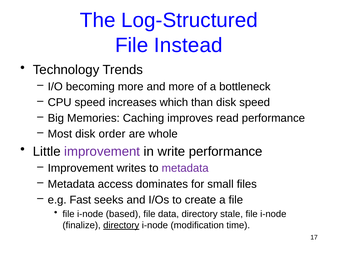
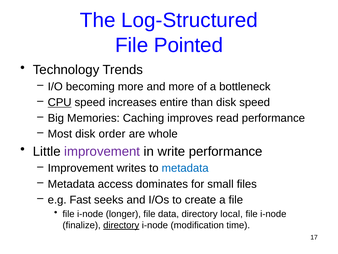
Instead: Instead -> Pointed
CPU underline: none -> present
which: which -> entire
metadata at (185, 168) colour: purple -> blue
based: based -> longer
stale: stale -> local
